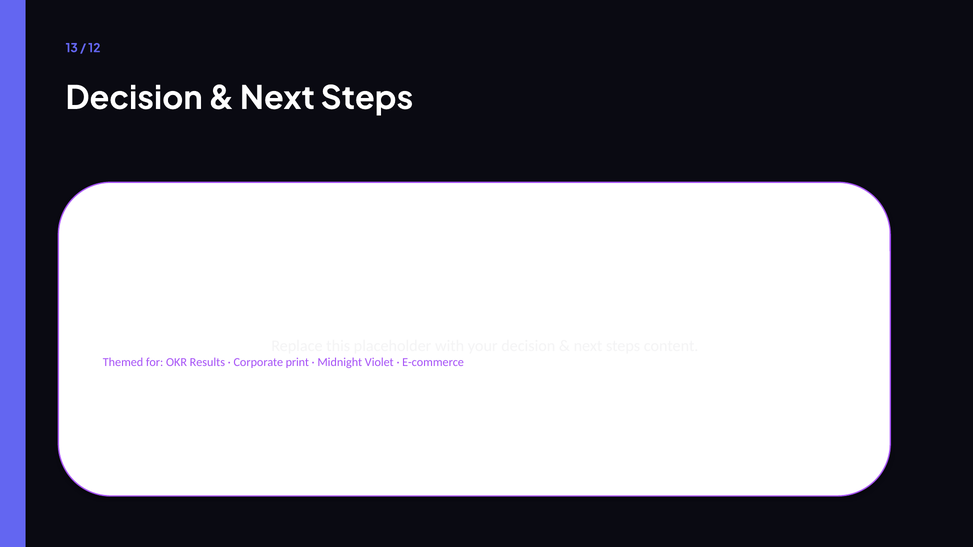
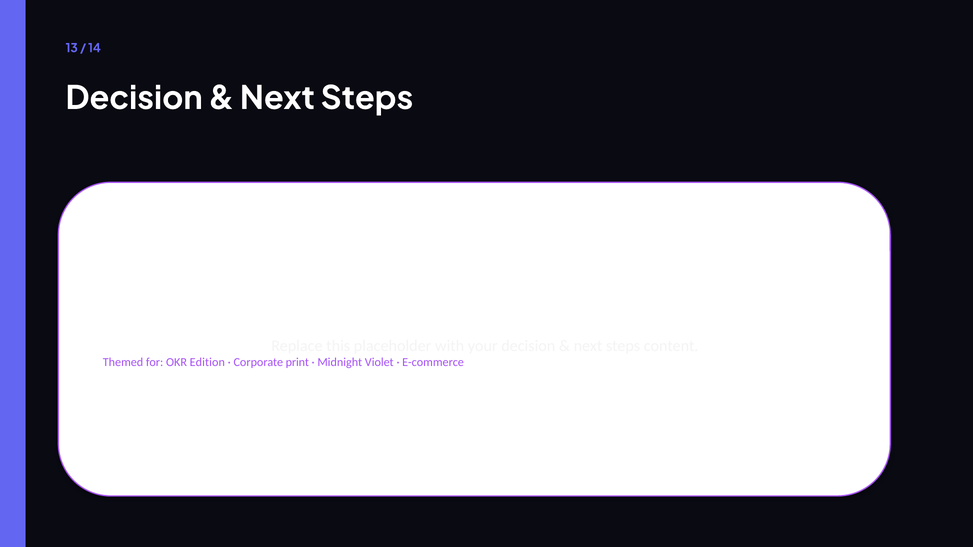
12: 12 -> 14
Results: Results -> Edition
